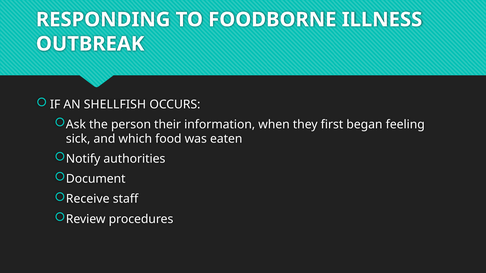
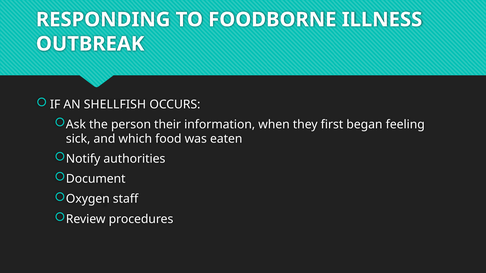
Receive: Receive -> Oxygen
